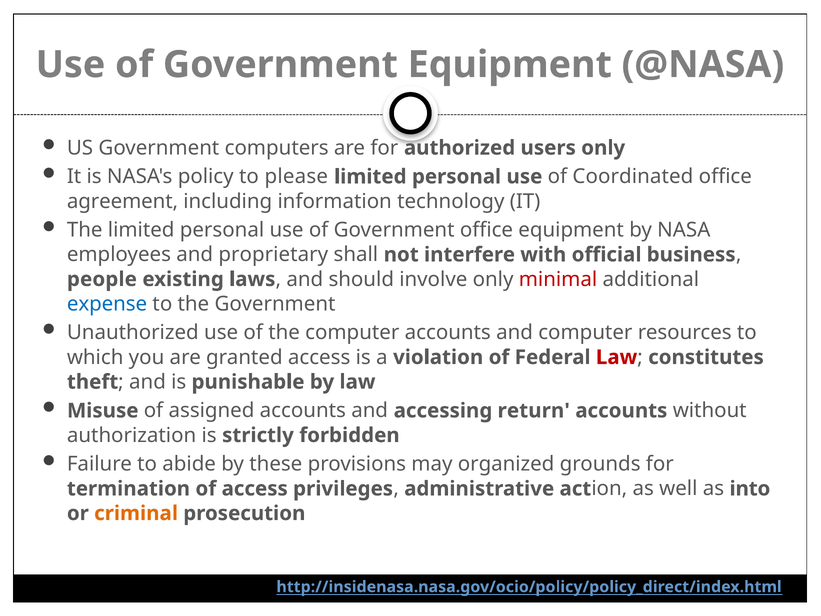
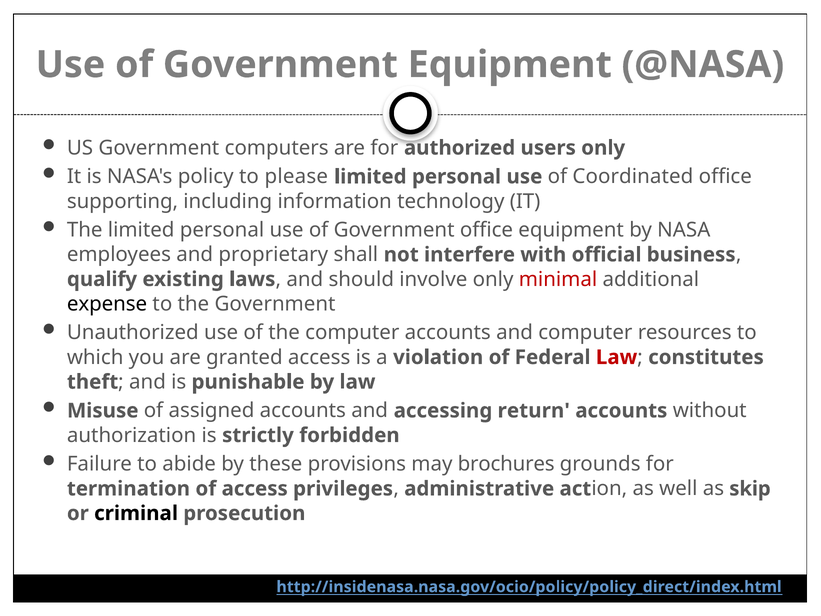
agreement: agreement -> supporting
people: people -> qualify
expense colour: blue -> black
organized: organized -> brochures
into: into -> skip
criminal colour: orange -> black
